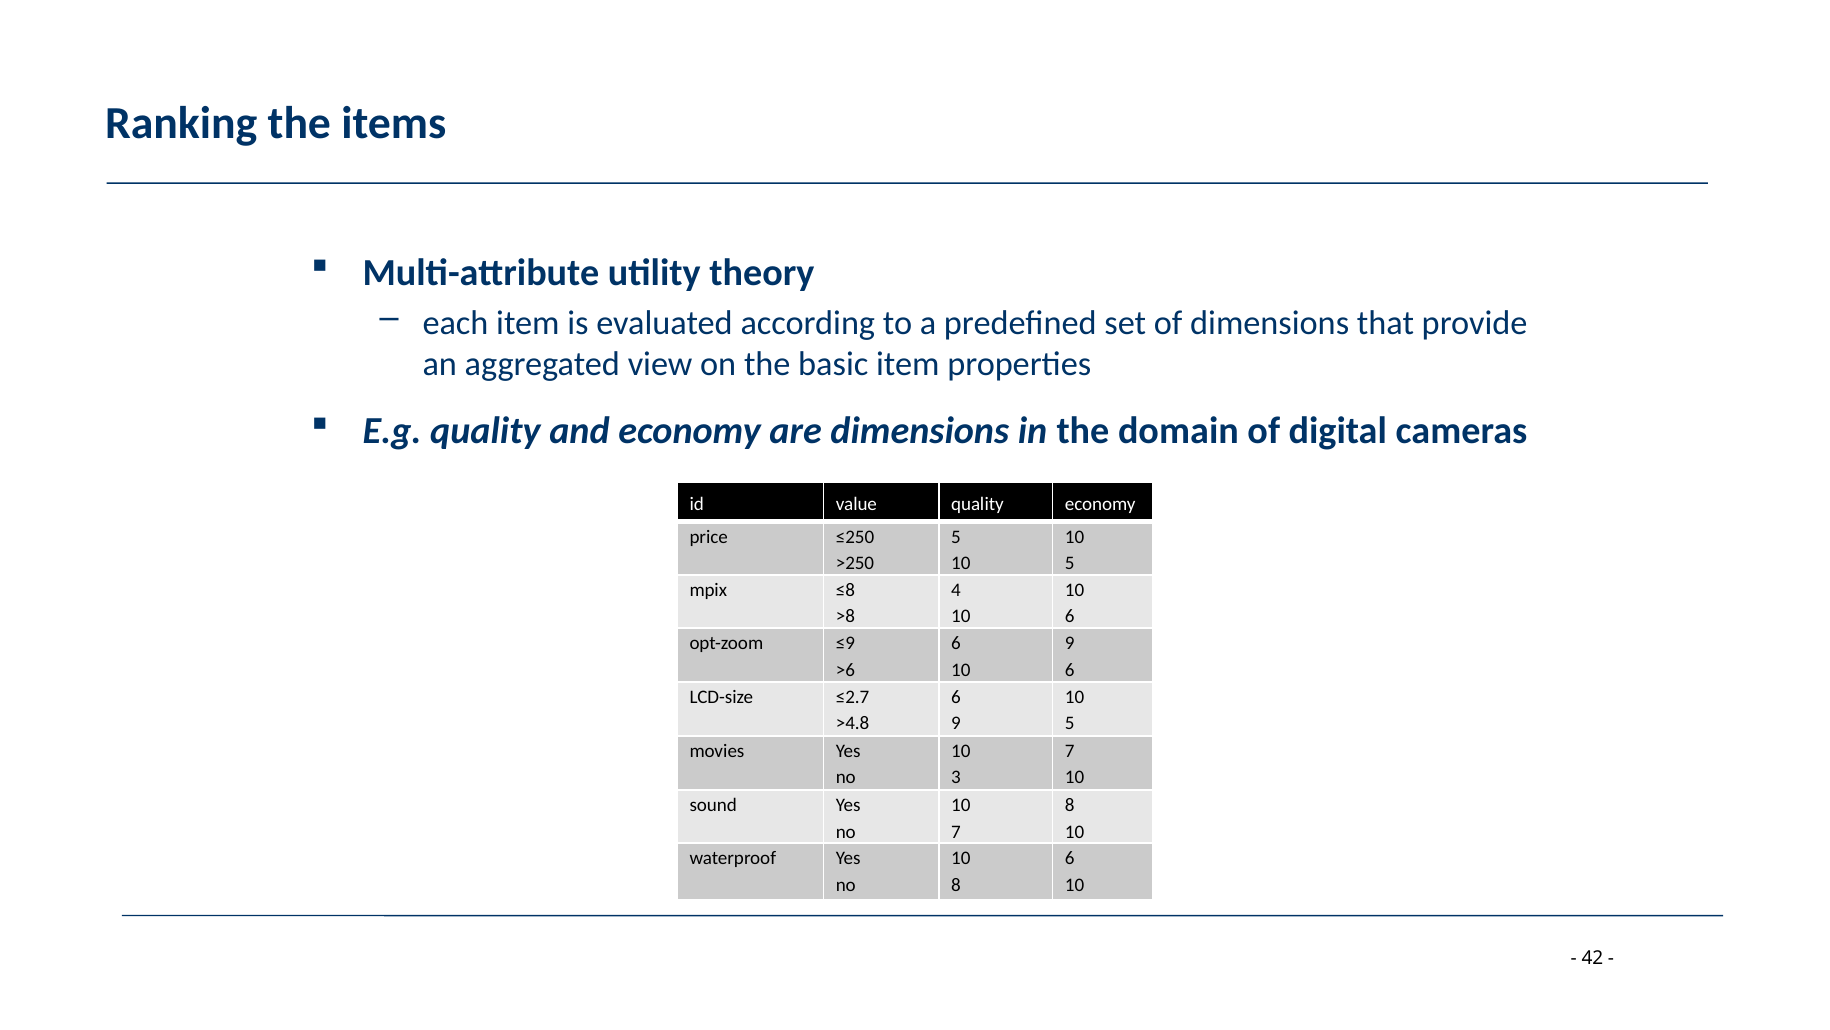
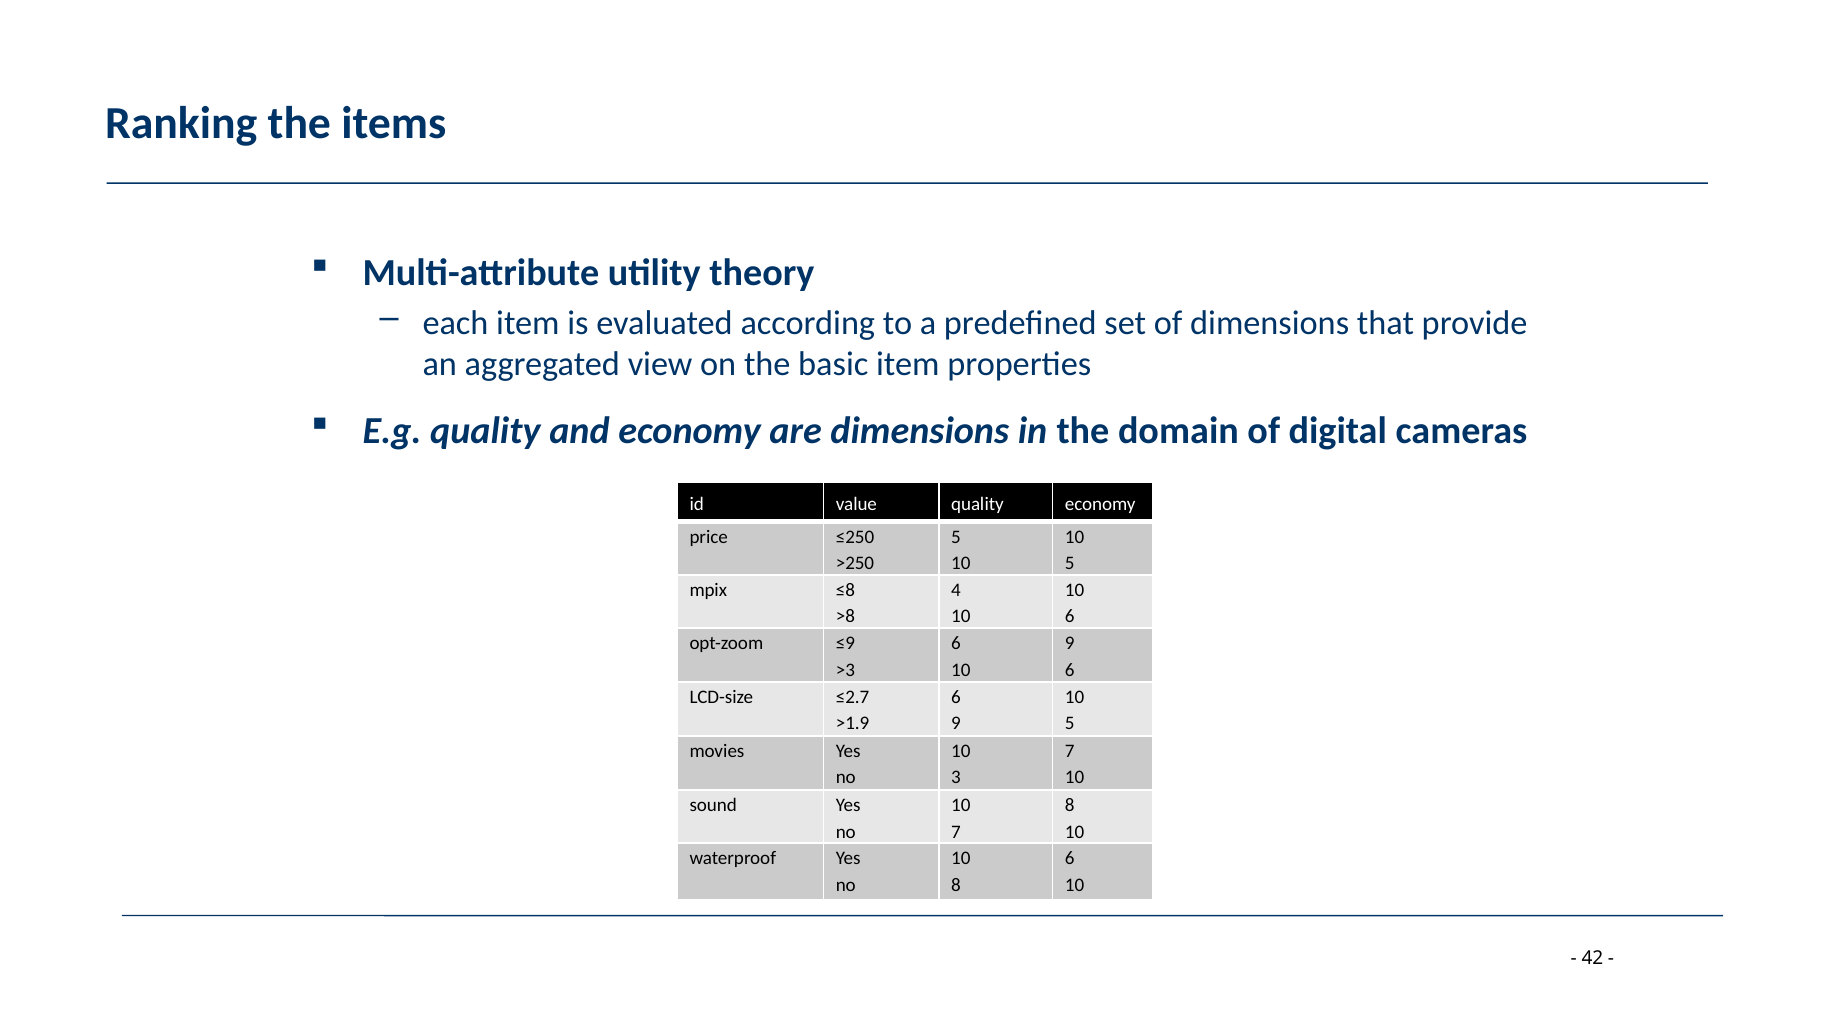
>6: >6 -> >3
>4.8: >4.8 -> >1.9
